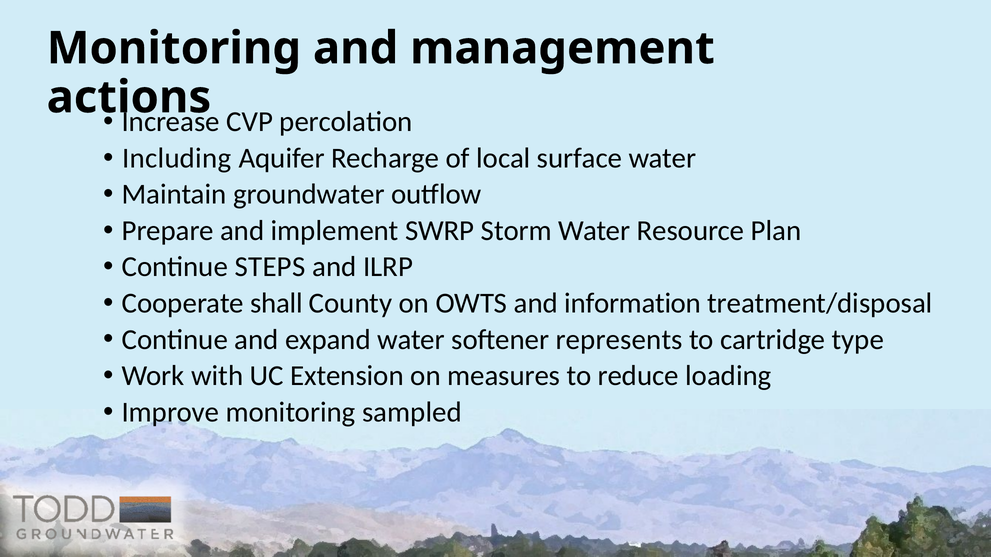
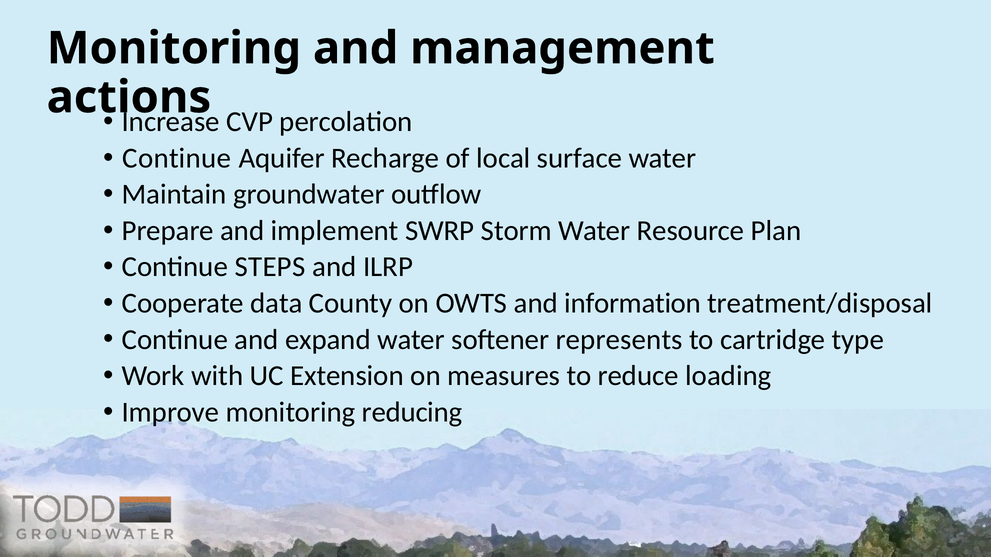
Including at (177, 158): Including -> Continue
shall: shall -> data
sampled: sampled -> reducing
